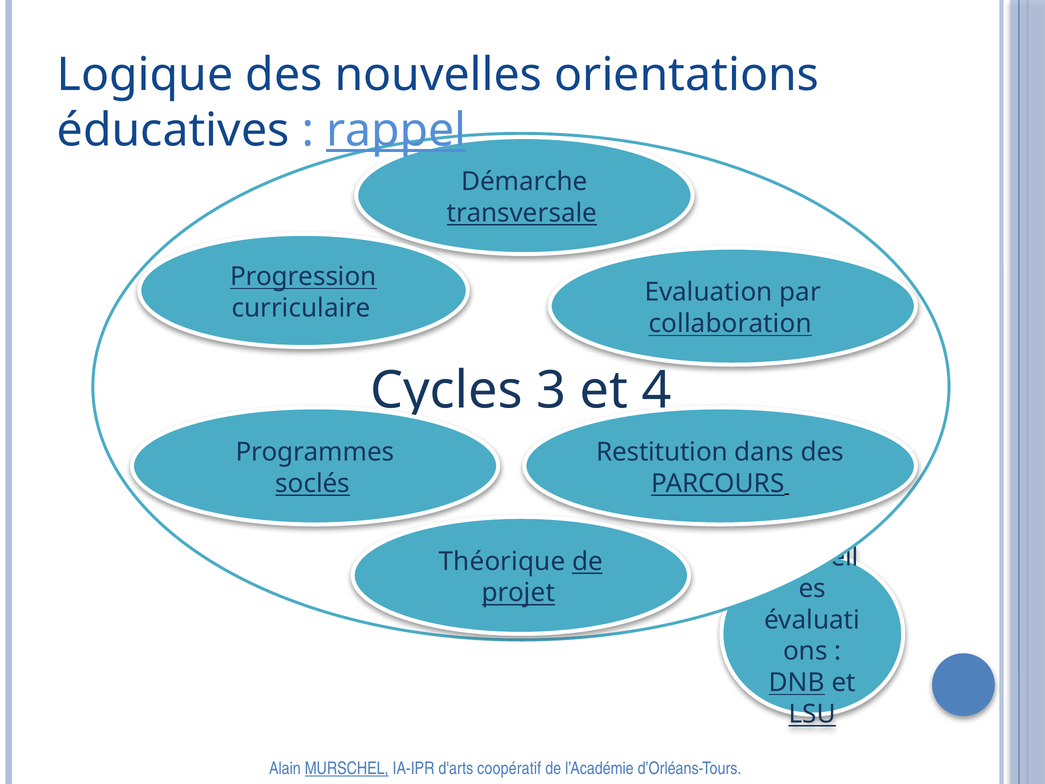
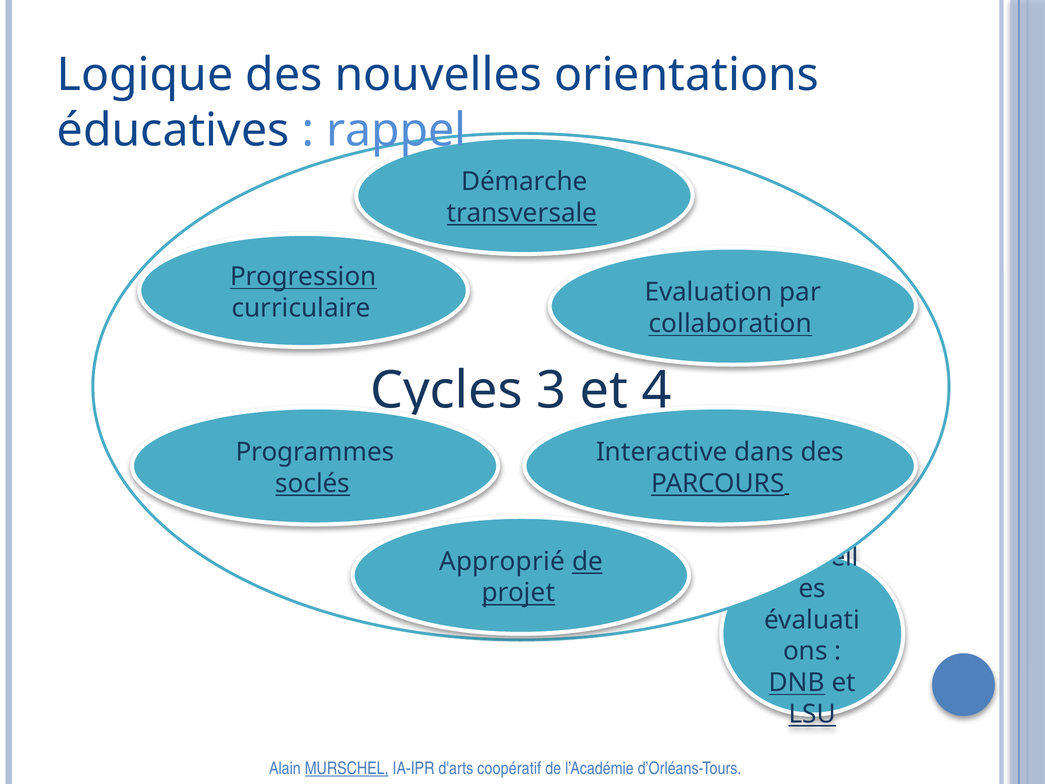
rappel underline: present -> none
Restitution: Restitution -> Interactive
Théorique: Théorique -> Approprié
